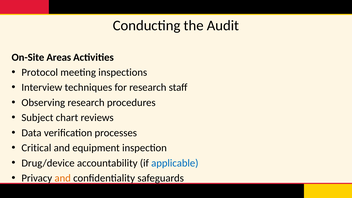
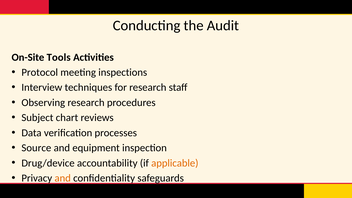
Areas: Areas -> Tools
Critical: Critical -> Source
applicable colour: blue -> orange
